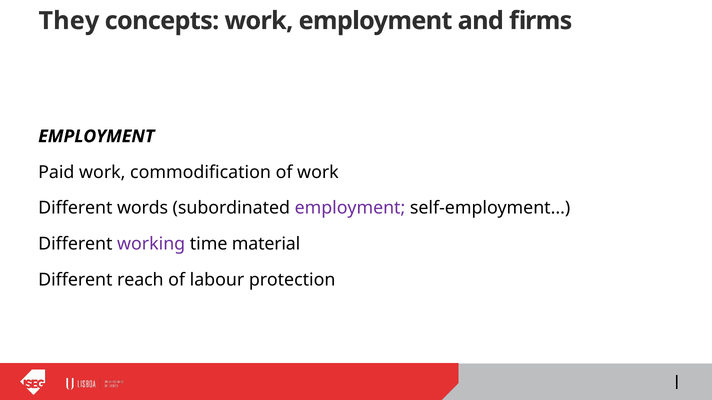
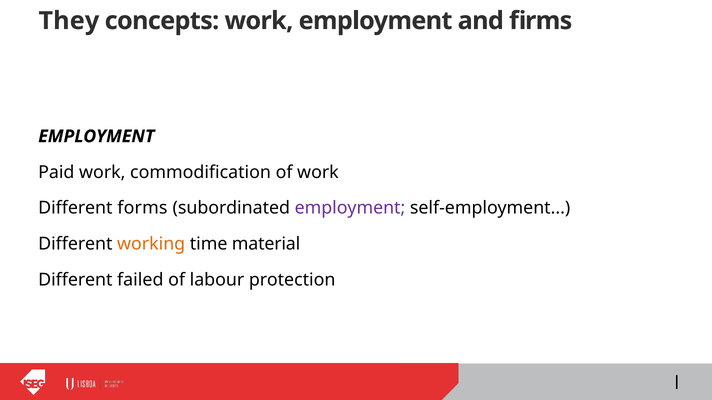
words: words -> forms
working colour: purple -> orange
reach: reach -> failed
